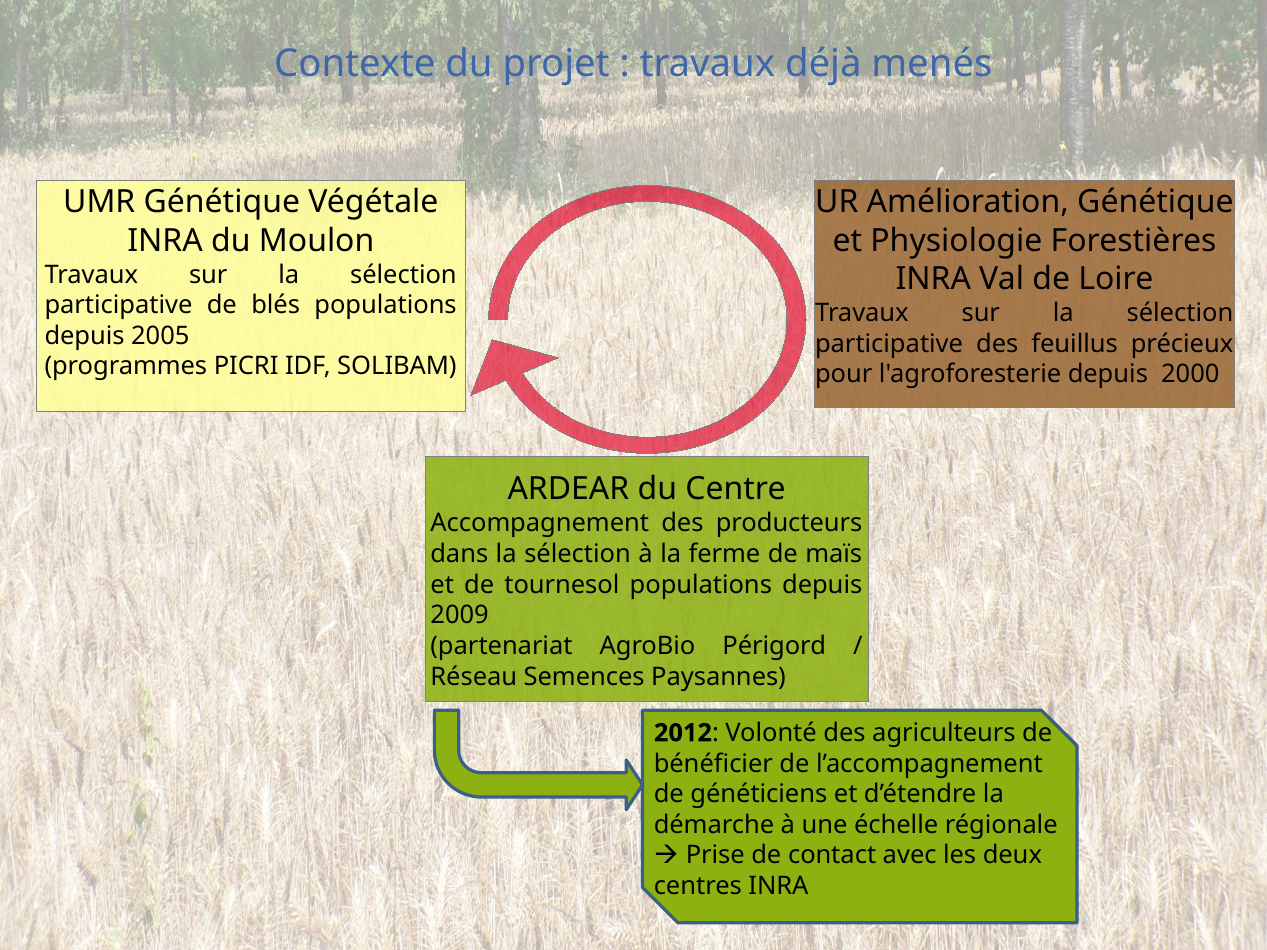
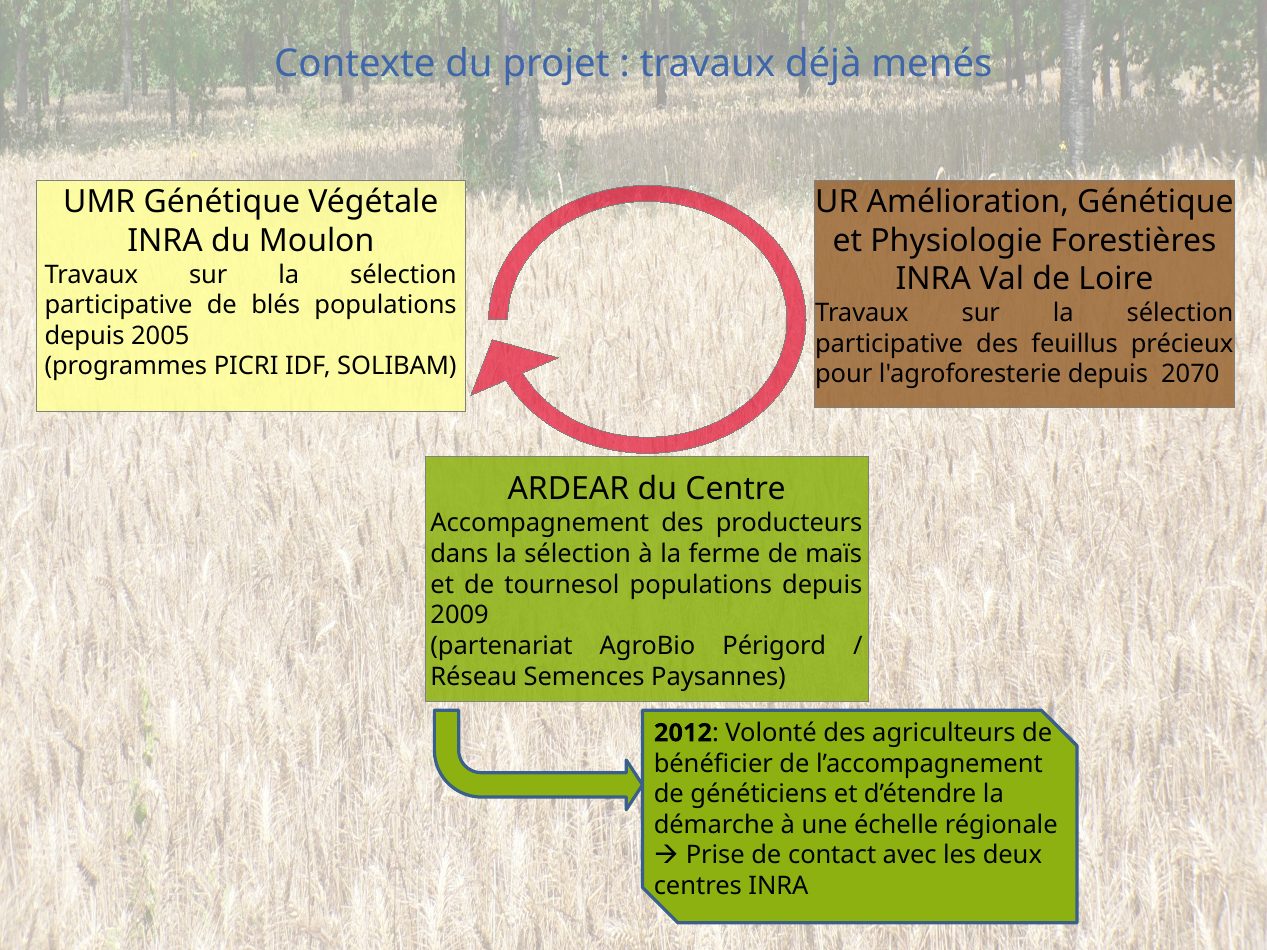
2000: 2000 -> 2070
